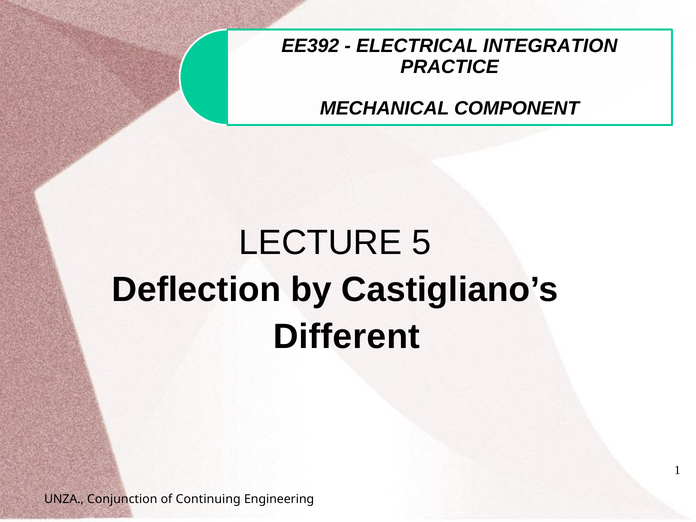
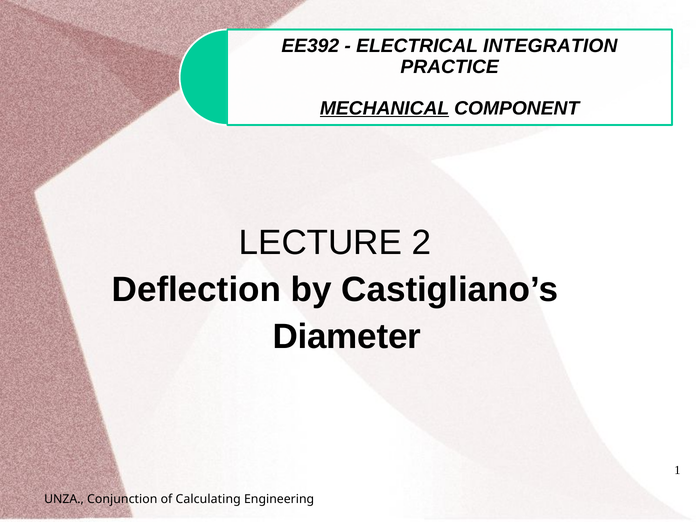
MECHANICAL underline: none -> present
5: 5 -> 2
Different: Different -> Diameter
Continuing: Continuing -> Calculating
